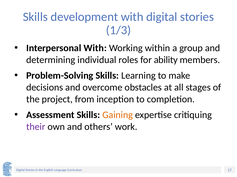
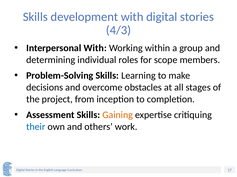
1/3: 1/3 -> 4/3
ability: ability -> scope
their colour: purple -> blue
